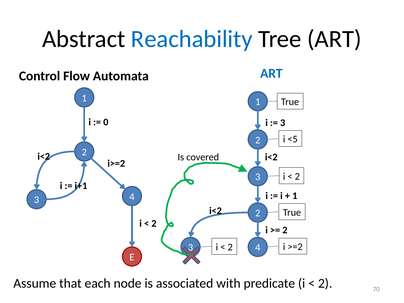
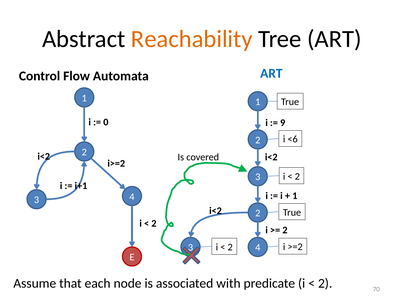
Reachability colour: blue -> orange
3 at (283, 123): 3 -> 9
<5: <5 -> <6
